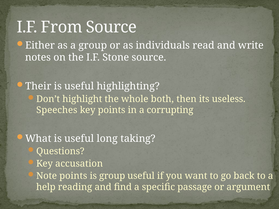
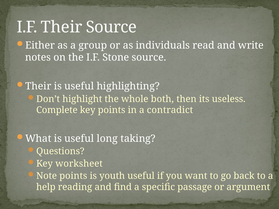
I.F From: From -> Their
Speeches: Speeches -> Complete
corrupting: corrupting -> contradict
accusation: accusation -> worksheet
is group: group -> youth
